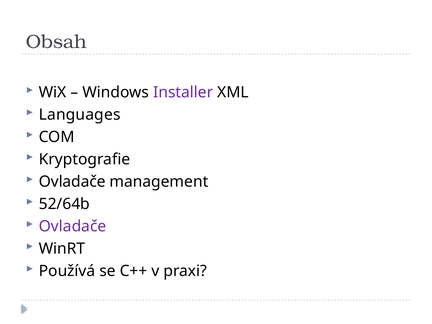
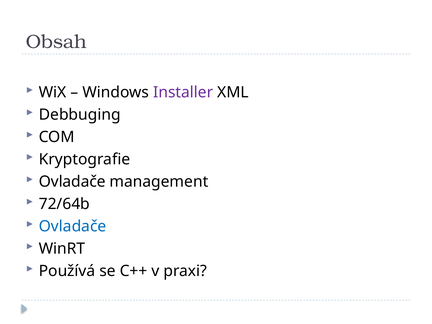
Languages: Languages -> Debbuging
52/64b: 52/64b -> 72/64b
Ovladače at (73, 226) colour: purple -> blue
